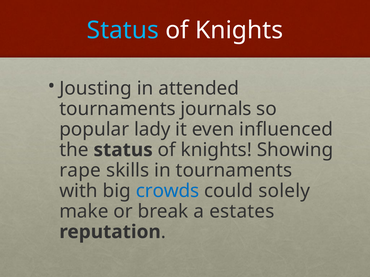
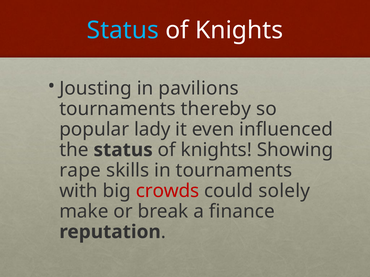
attended: attended -> pavilions
journals: journals -> thereby
crowds colour: blue -> red
estates: estates -> finance
